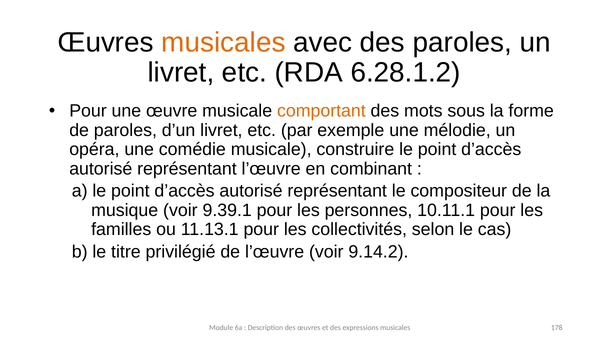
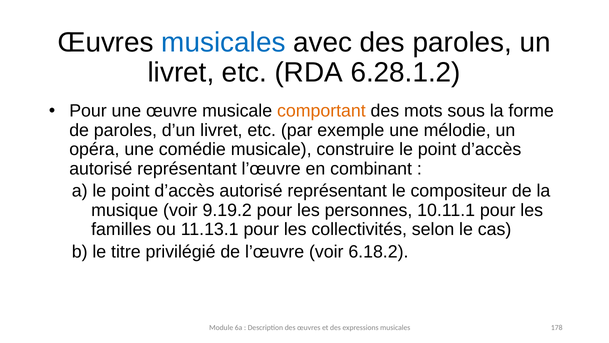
musicales at (223, 42) colour: orange -> blue
9.39.1: 9.39.1 -> 9.19.2
9.14.2: 9.14.2 -> 6.18.2
